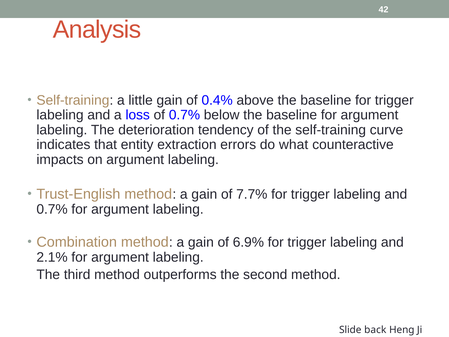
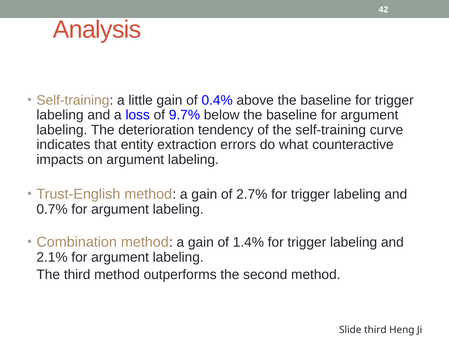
of 0.7%: 0.7% -> 9.7%
7.7%: 7.7% -> 2.7%
6.9%: 6.9% -> 1.4%
Slide back: back -> third
